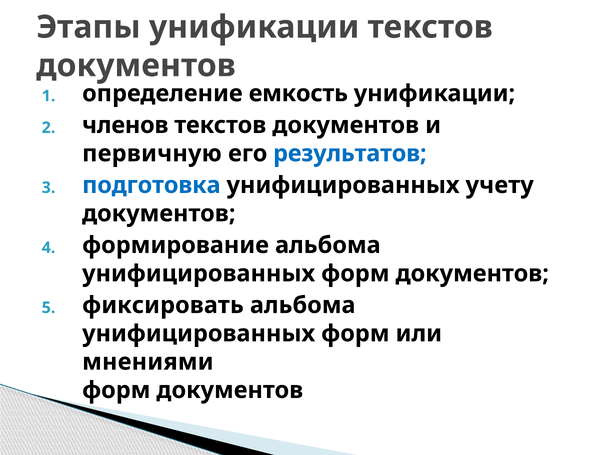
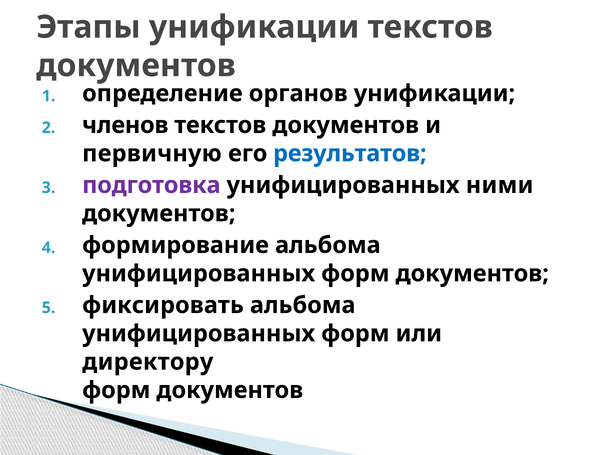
емкость: емкость -> органов
подготовка colour: blue -> purple
учету: учету -> ними
мнениями: мнениями -> директору
